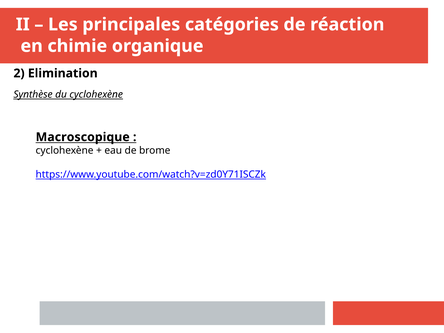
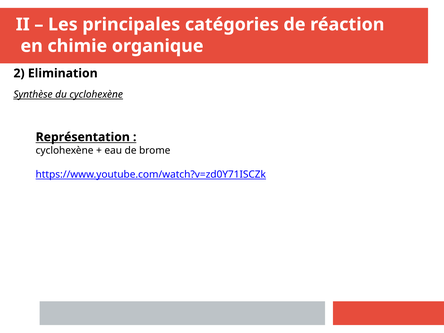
Macroscopique: Macroscopique -> Représentation
